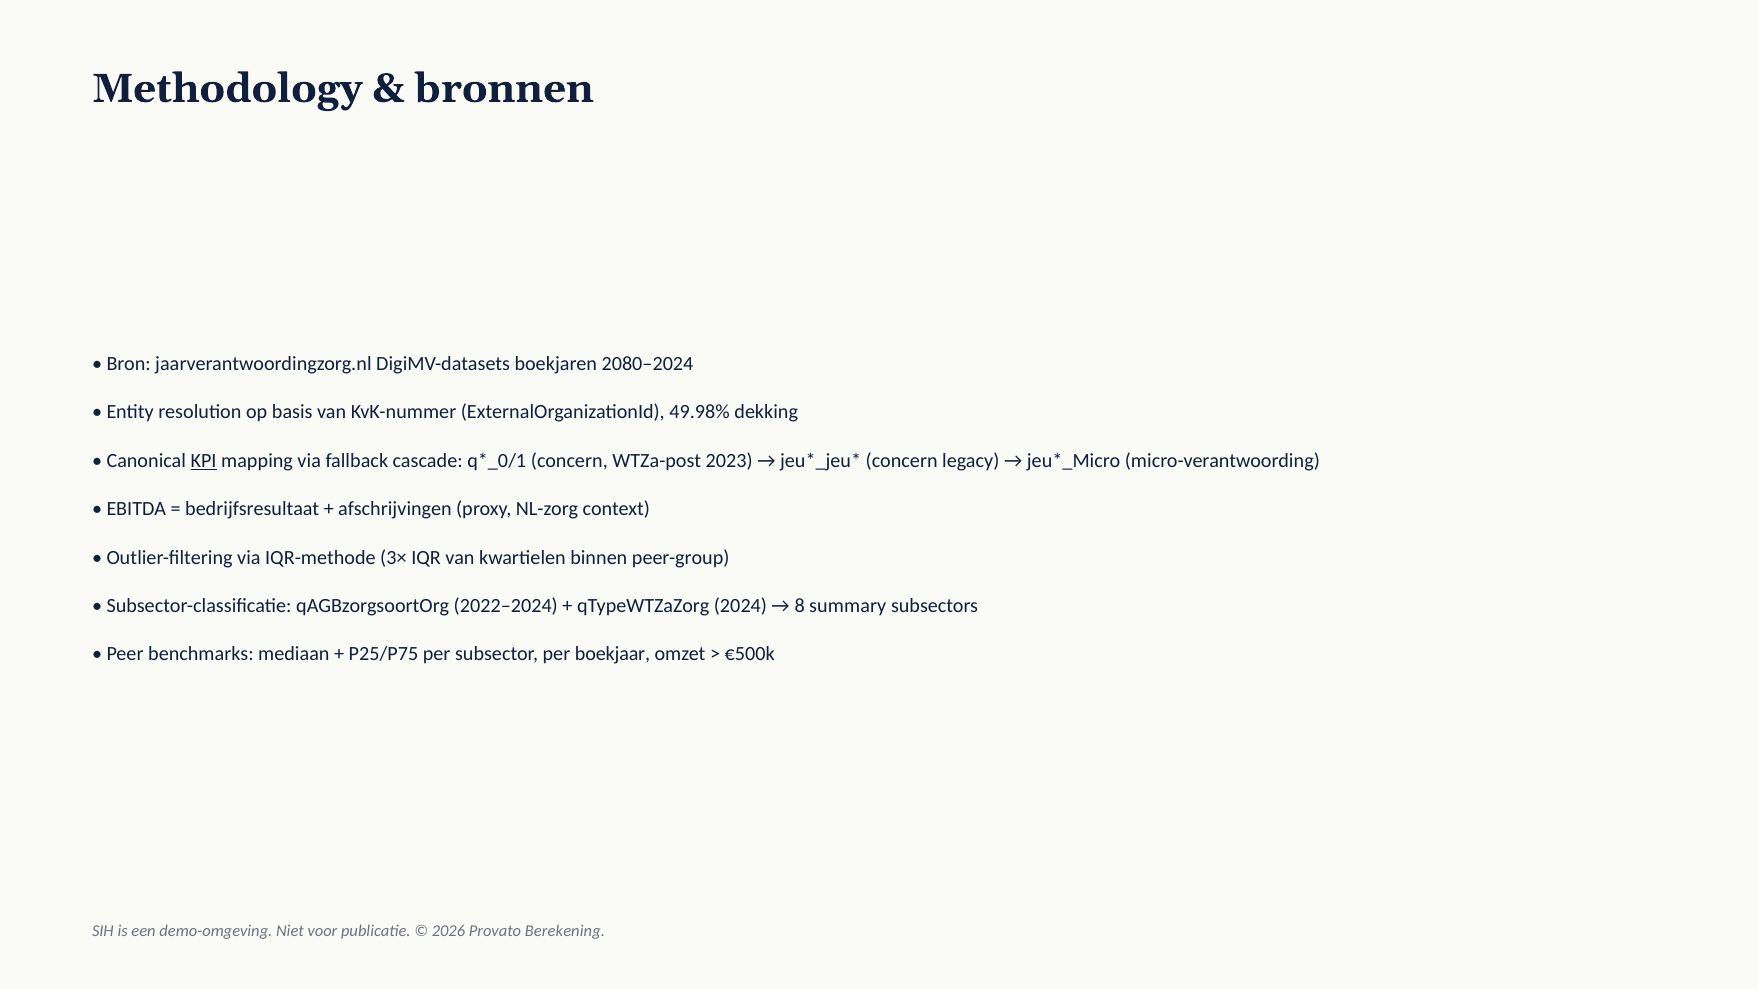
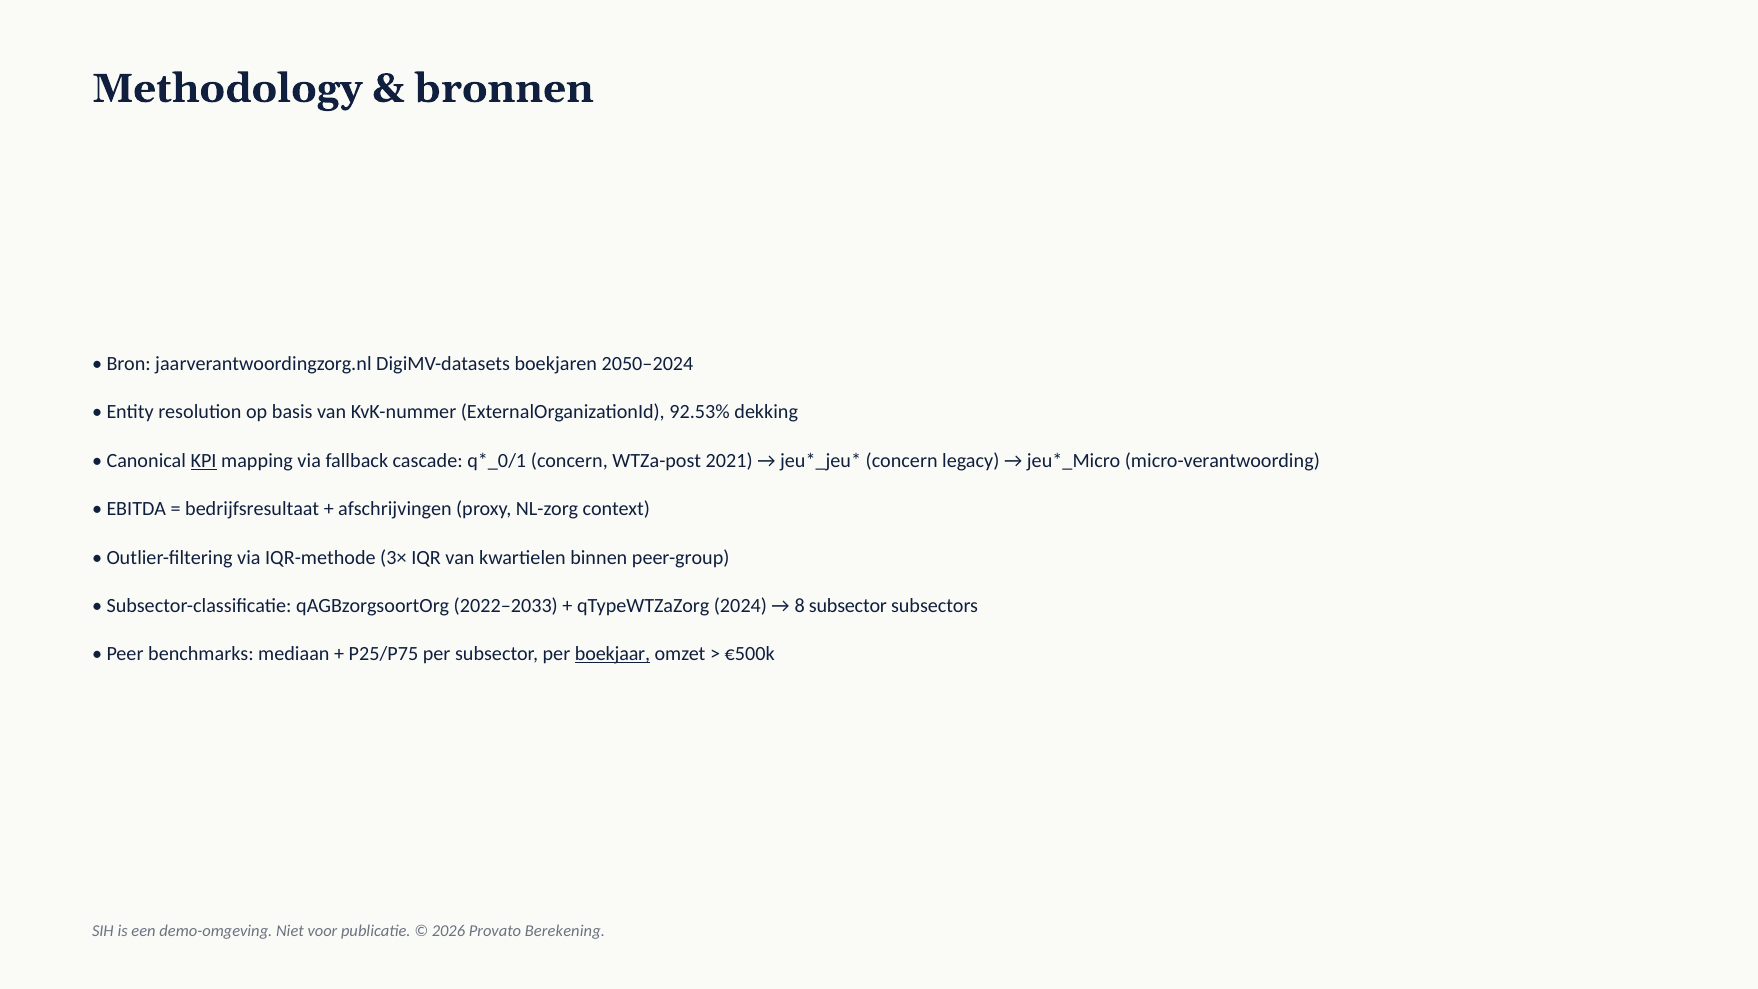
2080–2024: 2080–2024 -> 2050–2024
49.98%: 49.98% -> 92.53%
2023: 2023 -> 2021
2022–2024: 2022–2024 -> 2022–2033
8 summary: summary -> subsector
boekjaar underline: none -> present
